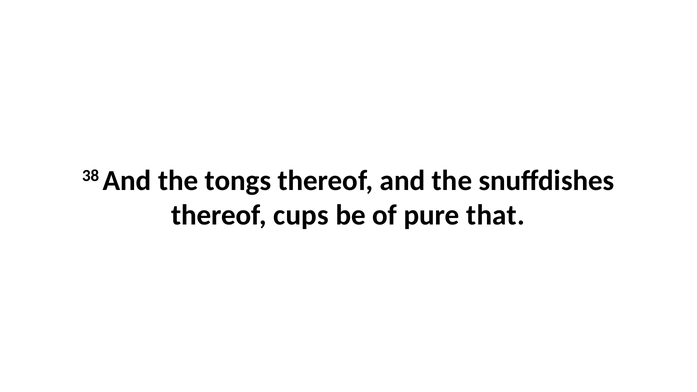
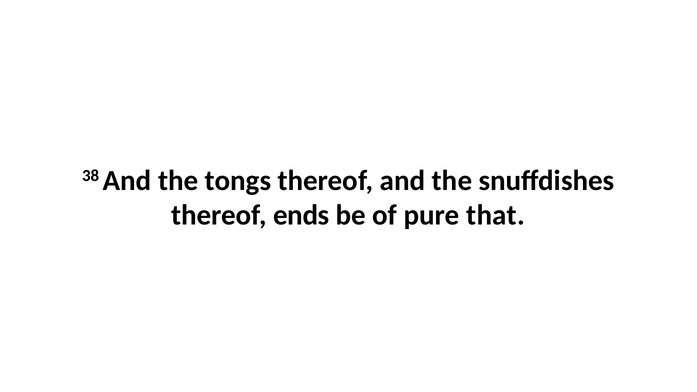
cups: cups -> ends
